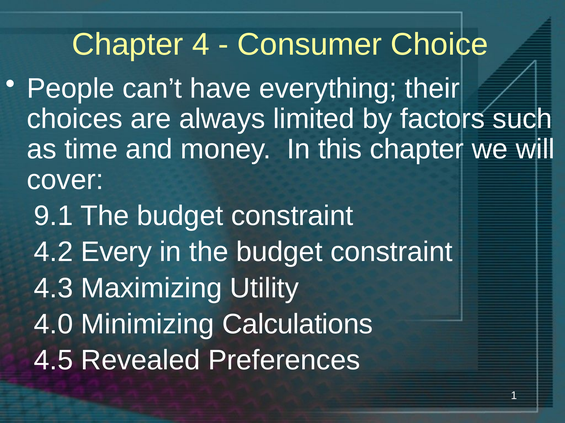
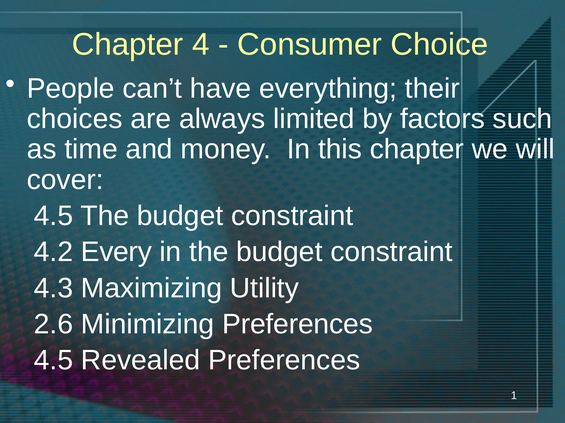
9.1 at (54, 216): 9.1 -> 4.5
4.0: 4.0 -> 2.6
Minimizing Calculations: Calculations -> Preferences
